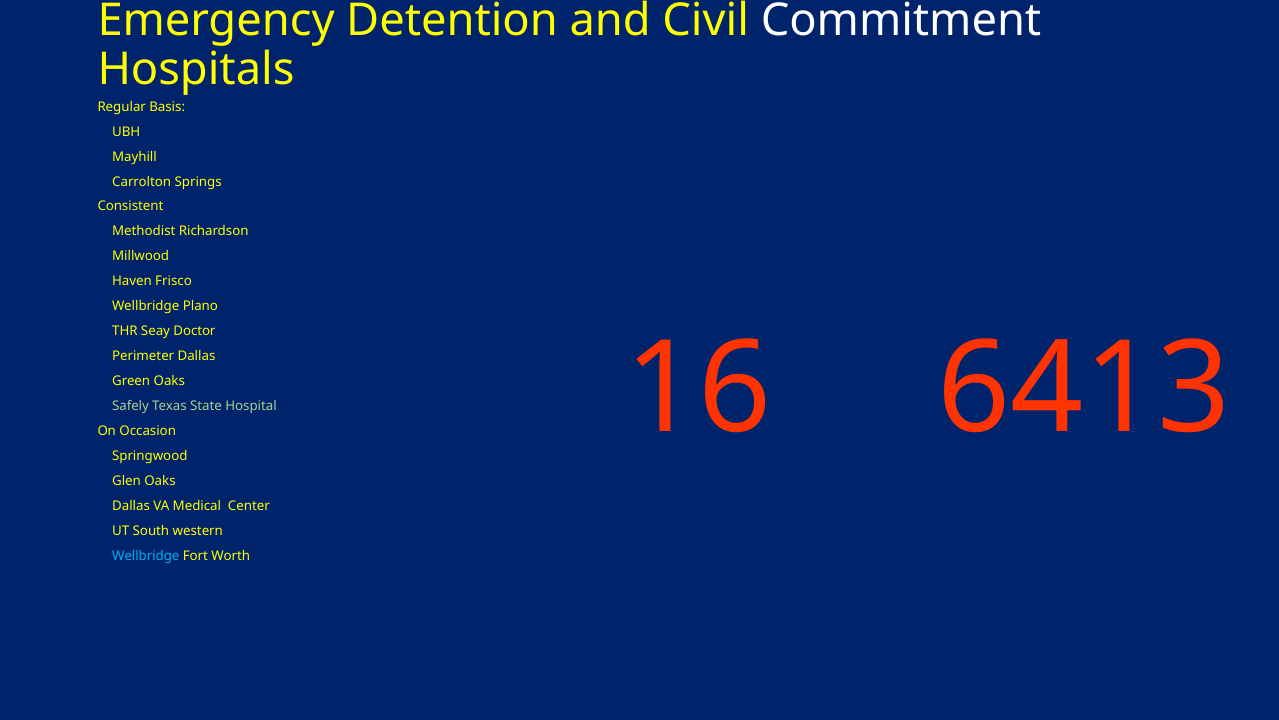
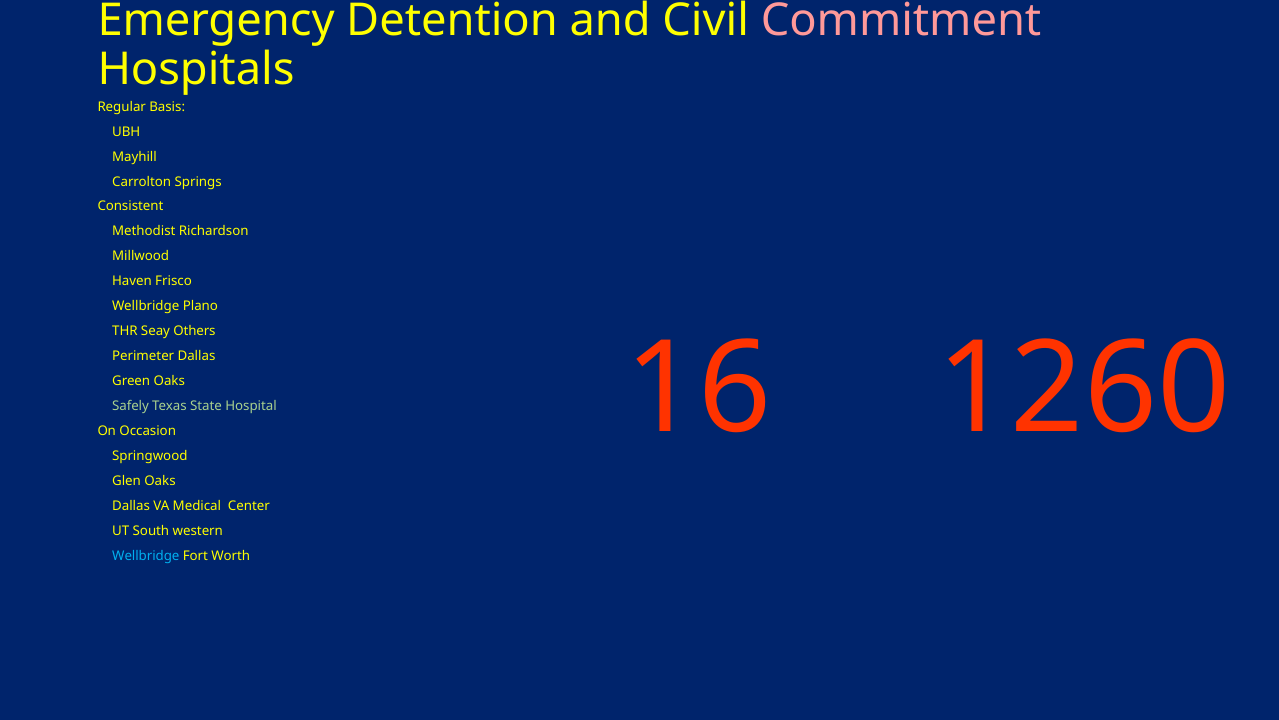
Commitment colour: white -> pink
Doctor: Doctor -> Others
6413: 6413 -> 1260
